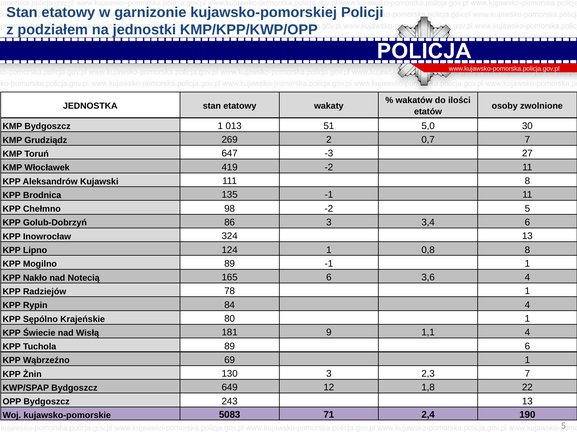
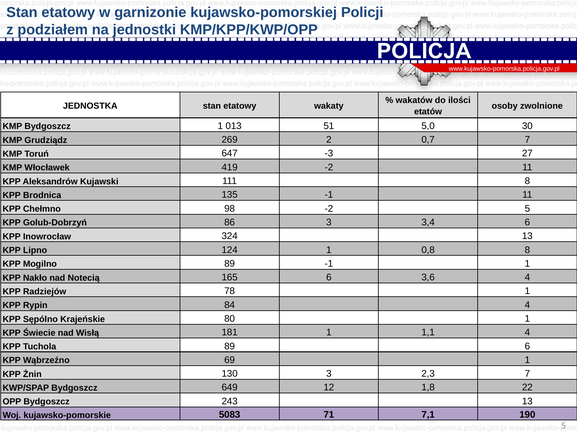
181 9: 9 -> 1
2,4: 2,4 -> 7,1
